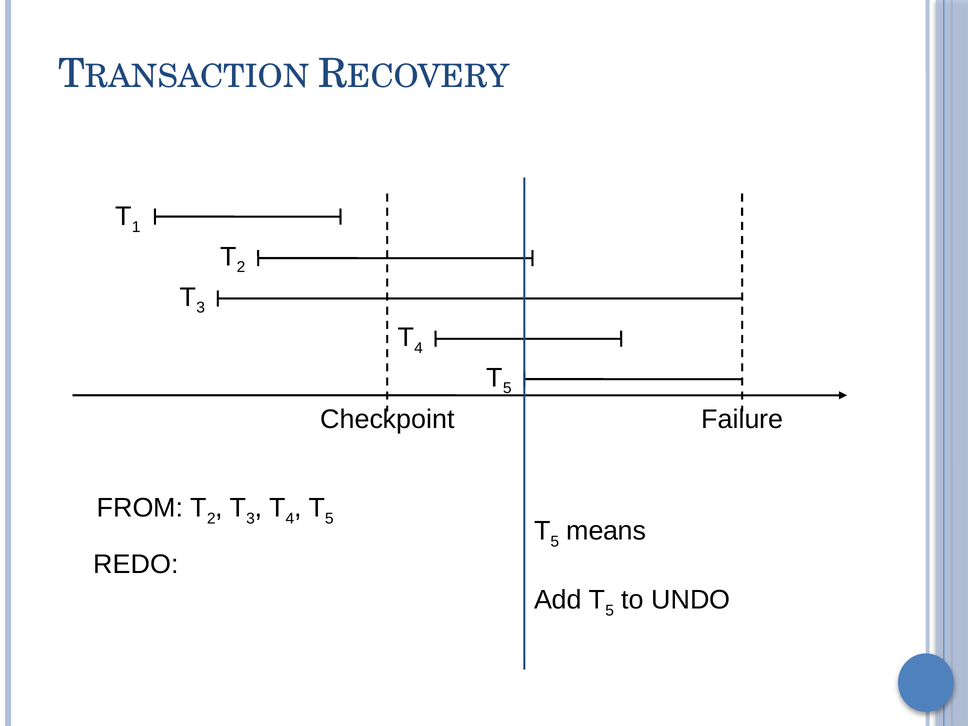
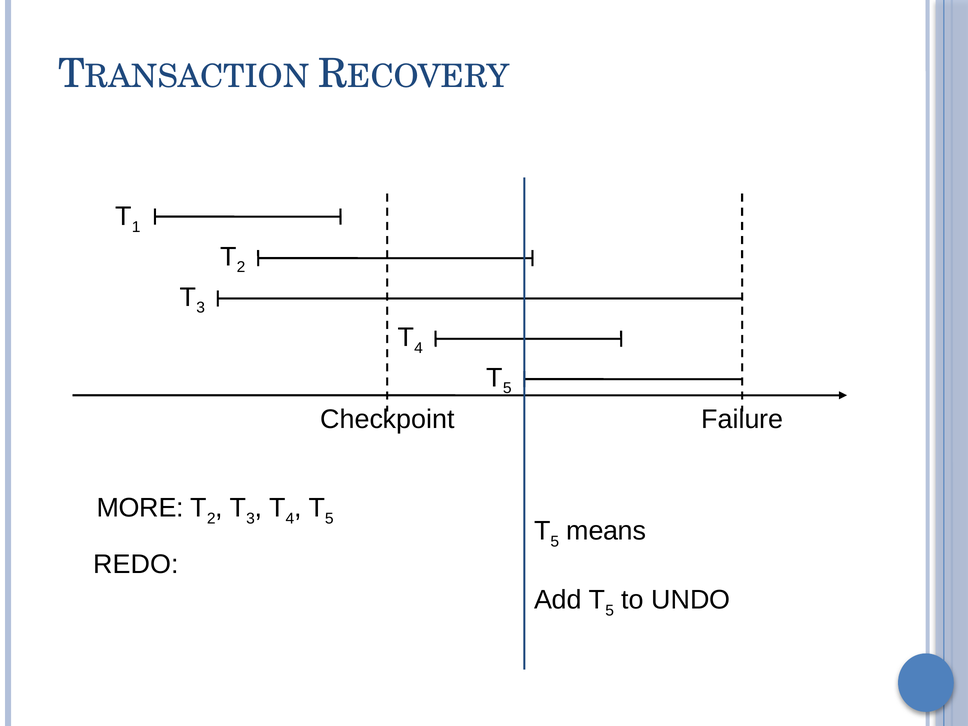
FROM: FROM -> MORE
